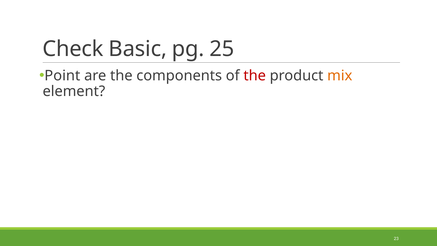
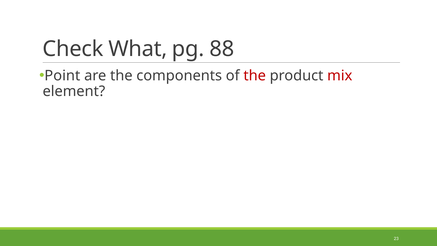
Basic: Basic -> What
25: 25 -> 88
mix colour: orange -> red
